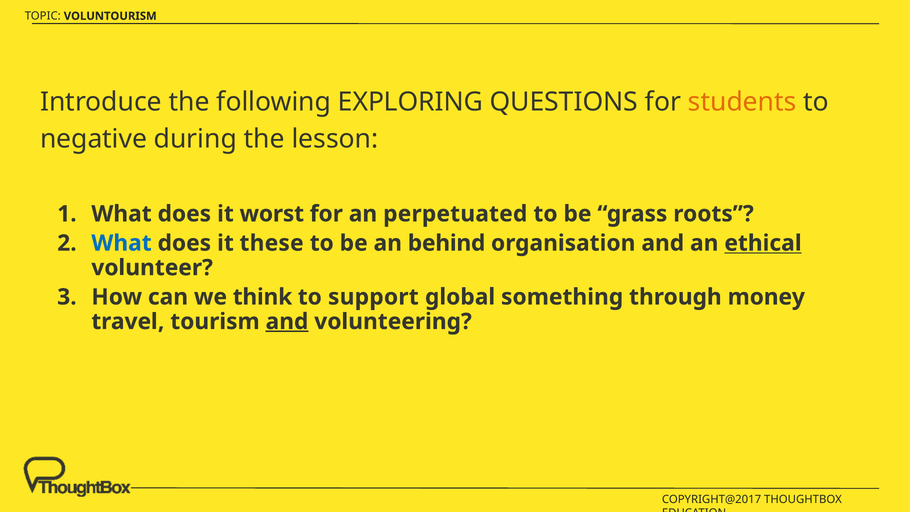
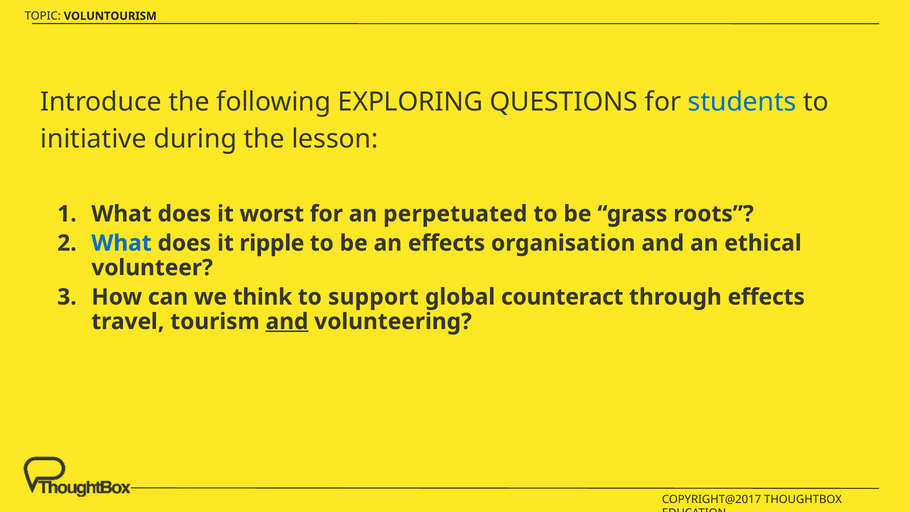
students colour: orange -> blue
negative: negative -> initiative
these: these -> ripple
an behind: behind -> effects
ethical underline: present -> none
something: something -> counteract
through money: money -> effects
